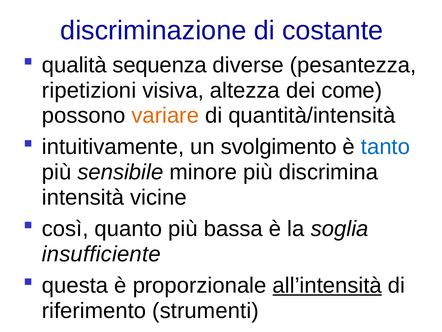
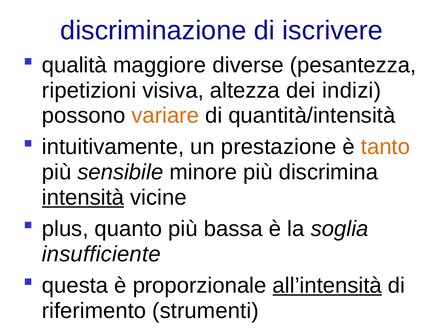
costante: costante -> iscrivere
sequenza: sequenza -> maggiore
come: come -> indizi
svolgimento: svolgimento -> prestazione
tanto colour: blue -> orange
intensità underline: none -> present
così: così -> plus
